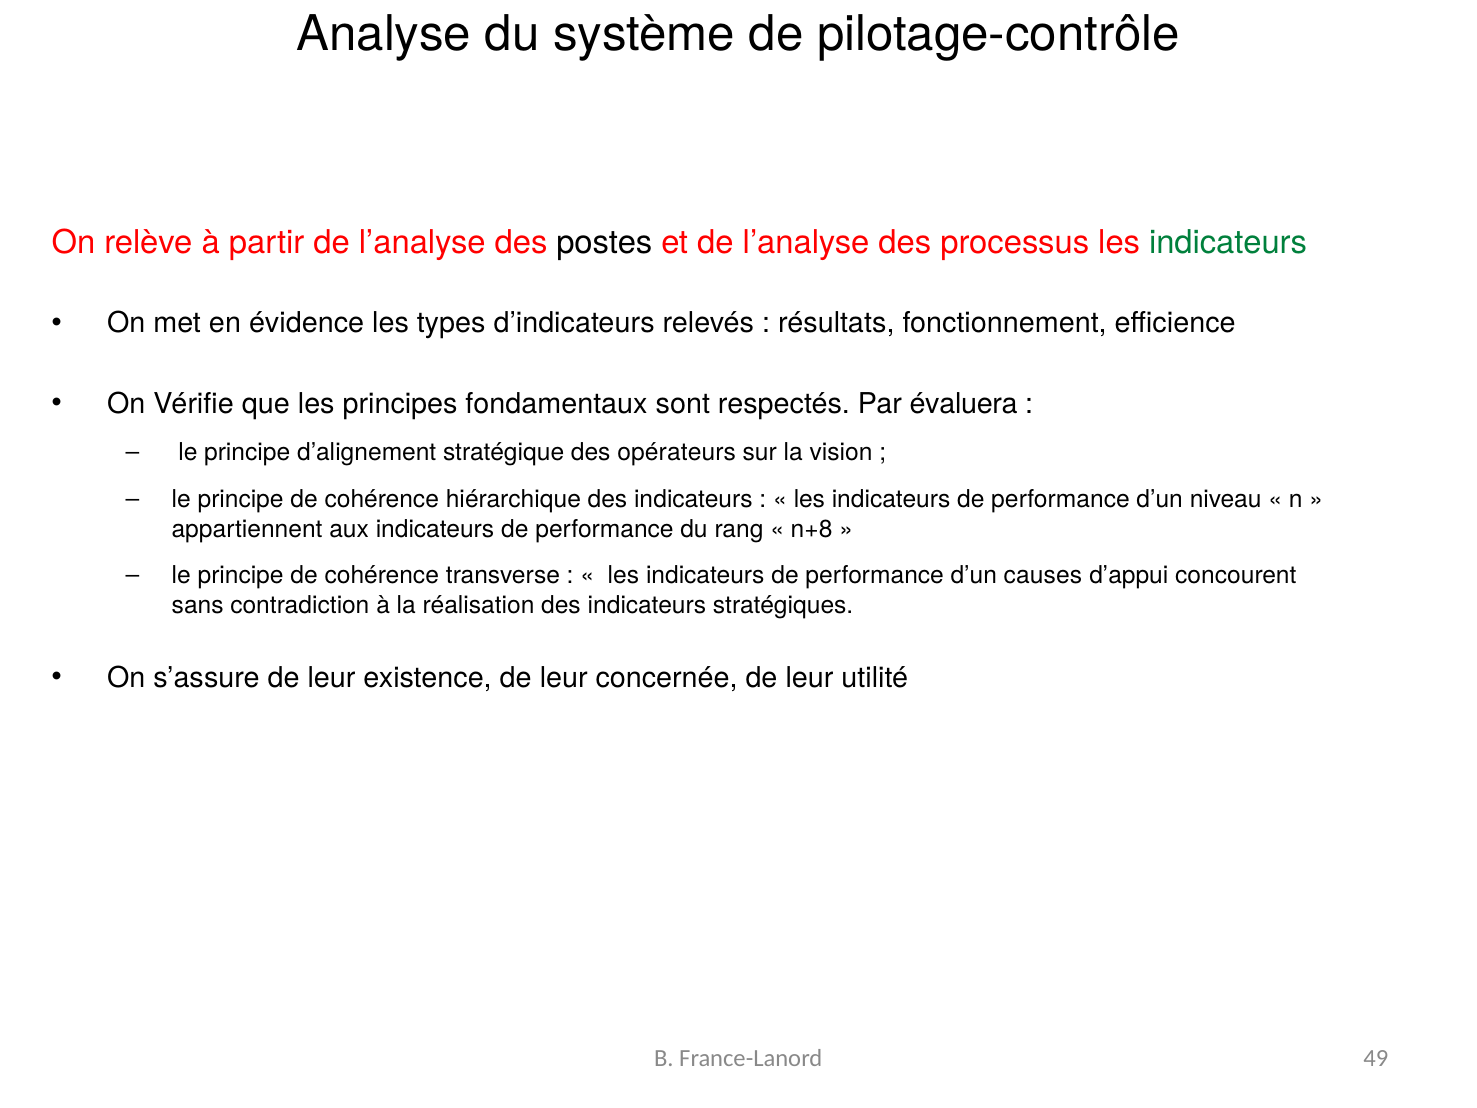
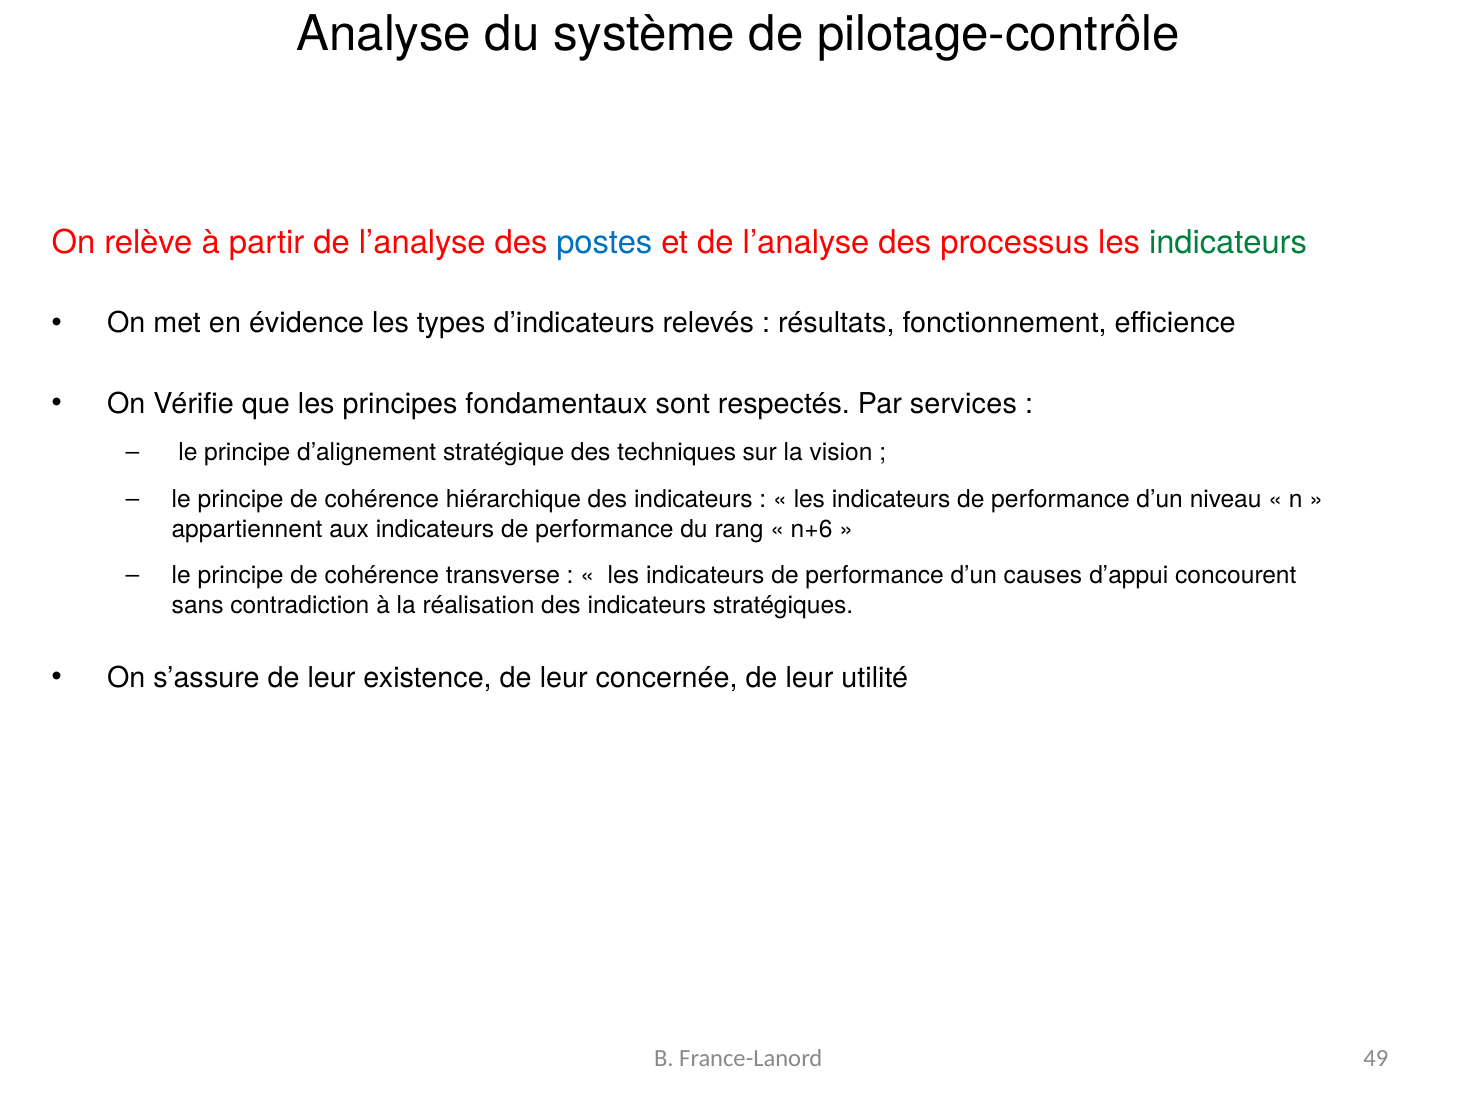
postes colour: black -> blue
évaluera: évaluera -> services
opérateurs: opérateurs -> techniques
n+8: n+8 -> n+6
